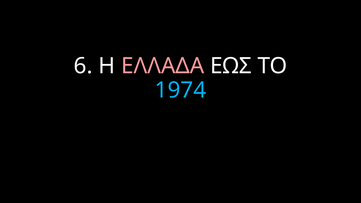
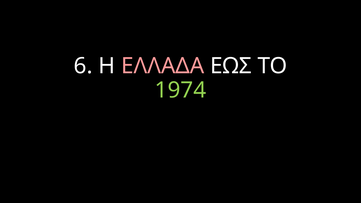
1974 colour: light blue -> light green
